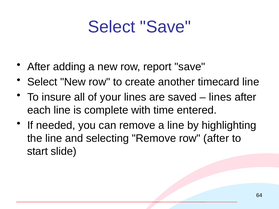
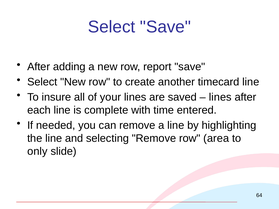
row after: after -> area
start: start -> only
